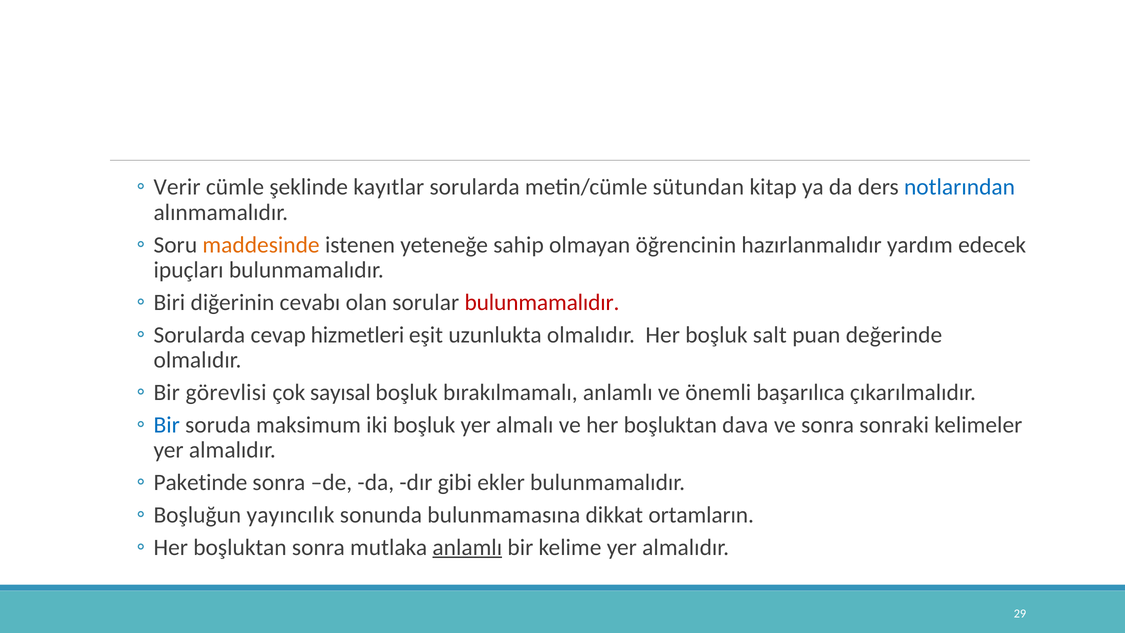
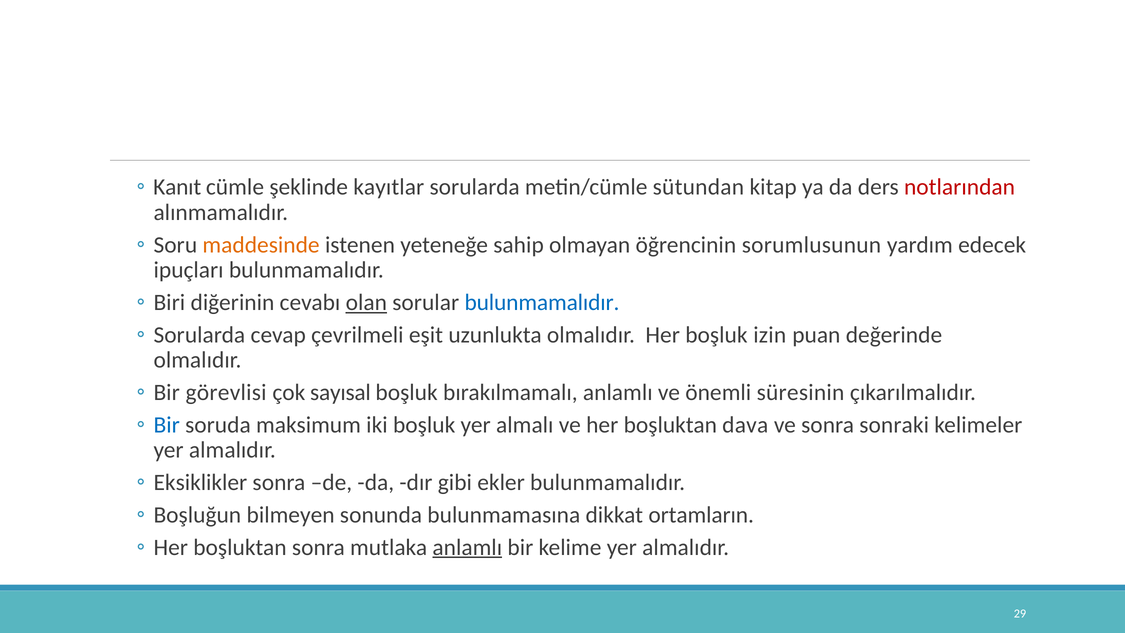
Verir: Verir -> Kanıt
notlarından colour: blue -> red
hazırlanmalıdır: hazırlanmalıdır -> sorumlusunun
olan underline: none -> present
bulunmamalıdır at (542, 302) colour: red -> blue
hizmetleri: hizmetleri -> çevrilmeli
salt: salt -> izin
başarılıca: başarılıca -> süresinin
Paketinde: Paketinde -> Eksiklikler
yayıncılık: yayıncılık -> bilmeyen
